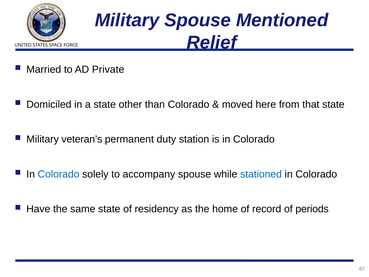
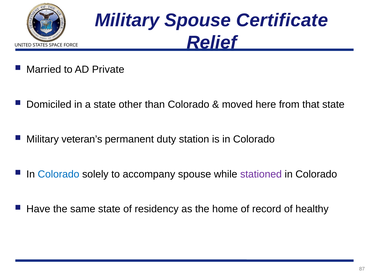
Mentioned: Mentioned -> Certificate
stationed colour: blue -> purple
periods: periods -> healthy
